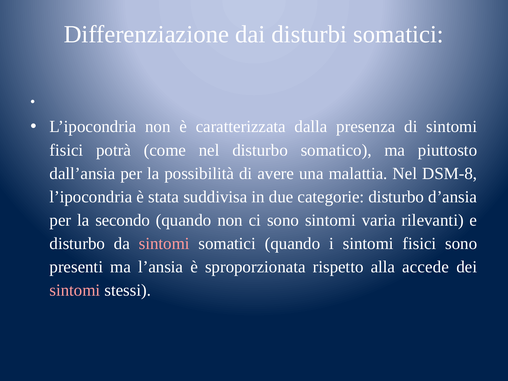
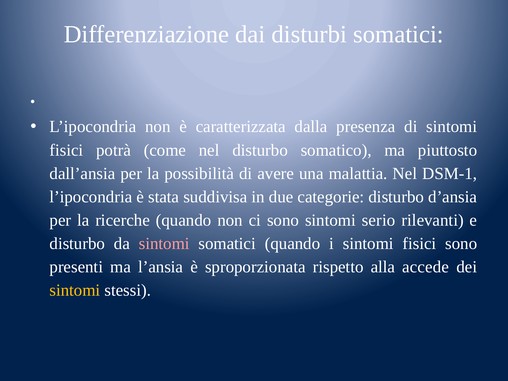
DSM-8: DSM-8 -> DSM-1
secondo: secondo -> ricerche
varia: varia -> serio
sintomi at (75, 290) colour: pink -> yellow
